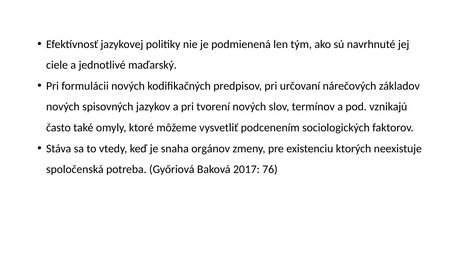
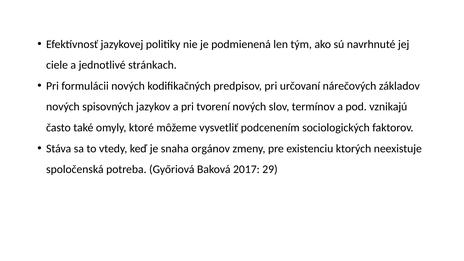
maďarský: maďarský -> stránkach
76: 76 -> 29
